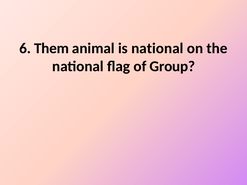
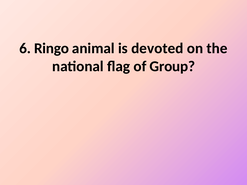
Them: Them -> Ringo
is national: national -> devoted
